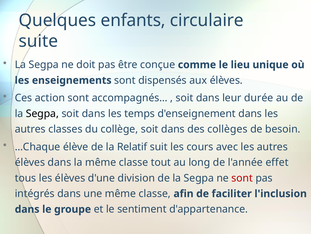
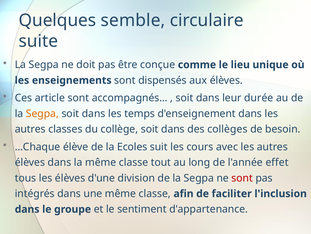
enfants: enfants -> semble
action: action -> article
Segpa at (42, 113) colour: black -> orange
Relatif: Relatif -> Ecoles
